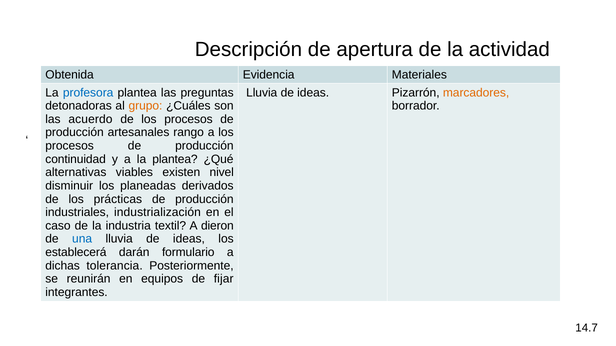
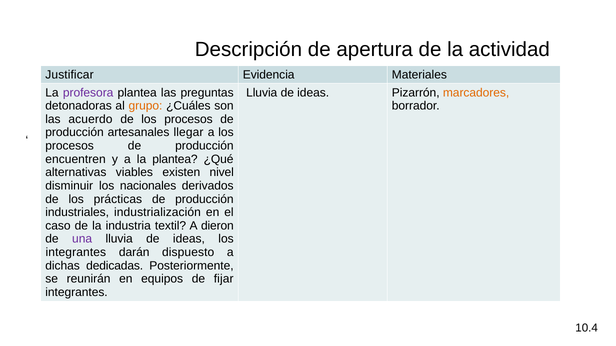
Obtenida: Obtenida -> Justificar
profesora colour: blue -> purple
rango: rango -> llegar
continuidad: continuidad -> encuentren
planeadas: planeadas -> nacionales
una colour: blue -> purple
establecerá at (76, 253): establecerá -> integrantes
formulario: formulario -> dispuesto
tolerancia: tolerancia -> dedicadas
14.7: 14.7 -> 10.4
